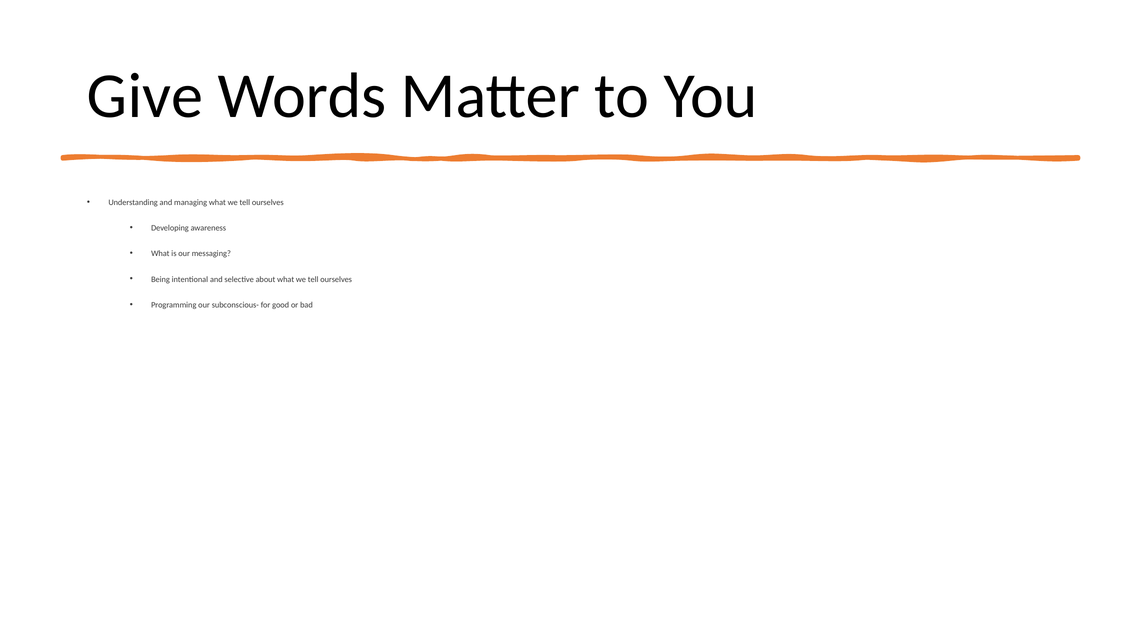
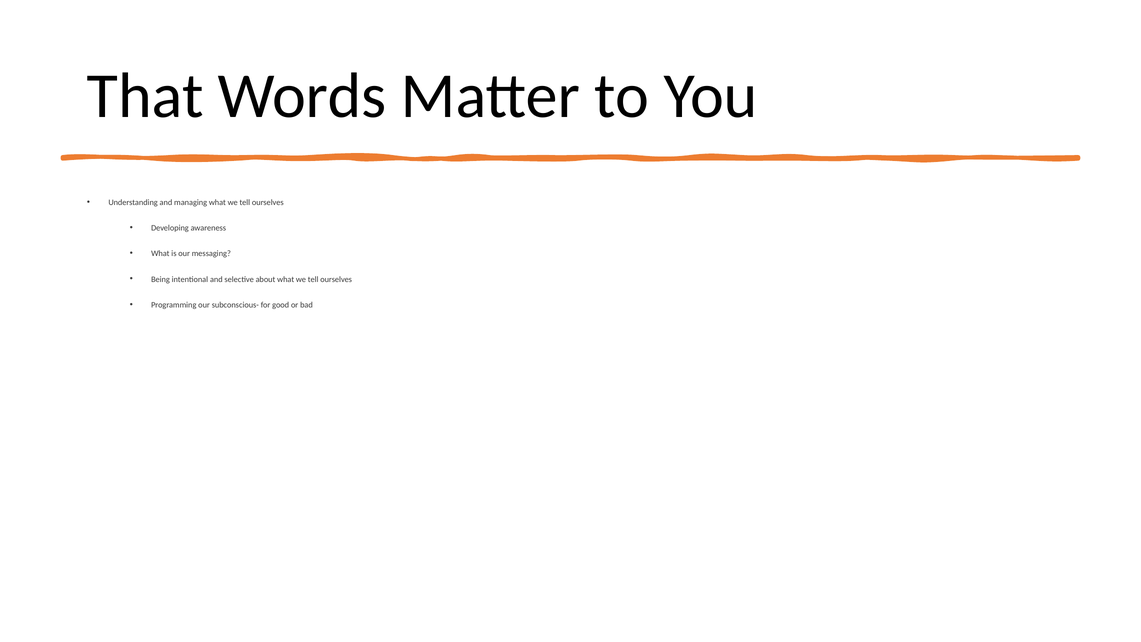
Give: Give -> That
